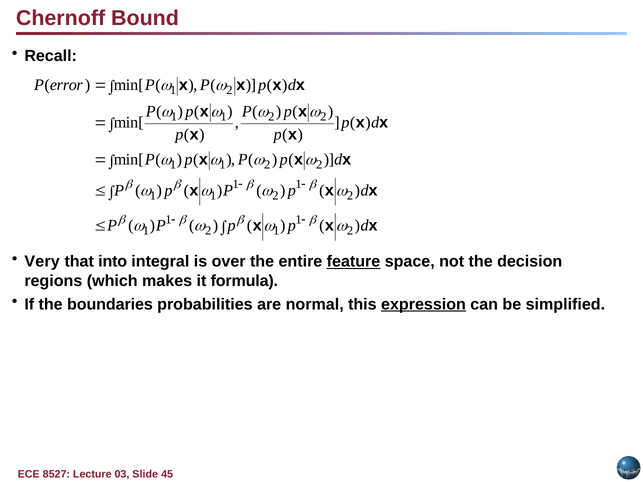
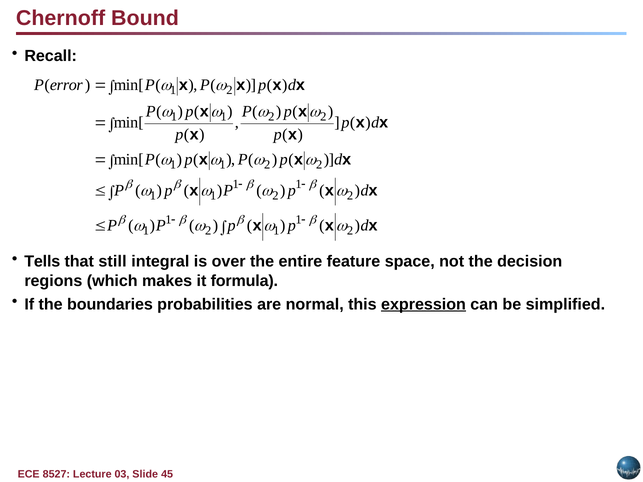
Very: Very -> Tells
into: into -> still
feature underline: present -> none
